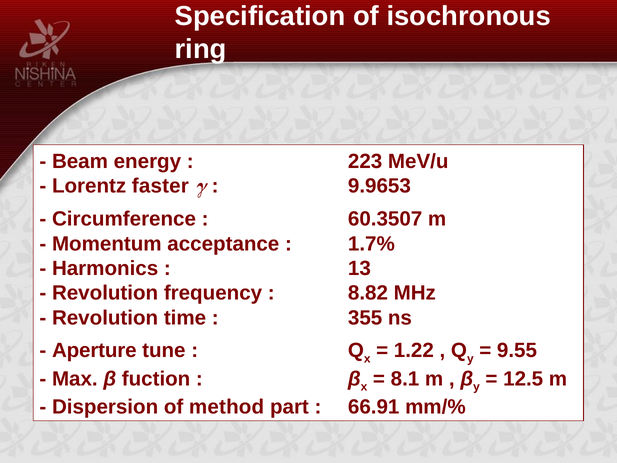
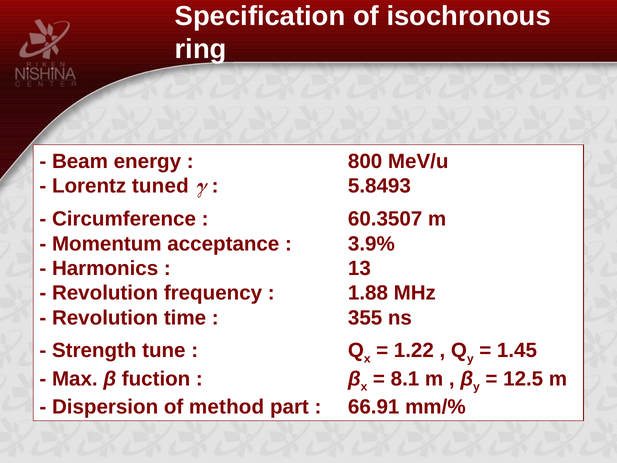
223: 223 -> 800
faster: faster -> tuned
9.9653: 9.9653 -> 5.8493
1.7%: 1.7% -> 3.9%
8.82: 8.82 -> 1.88
Aperture: Aperture -> Strength
9.55: 9.55 -> 1.45
